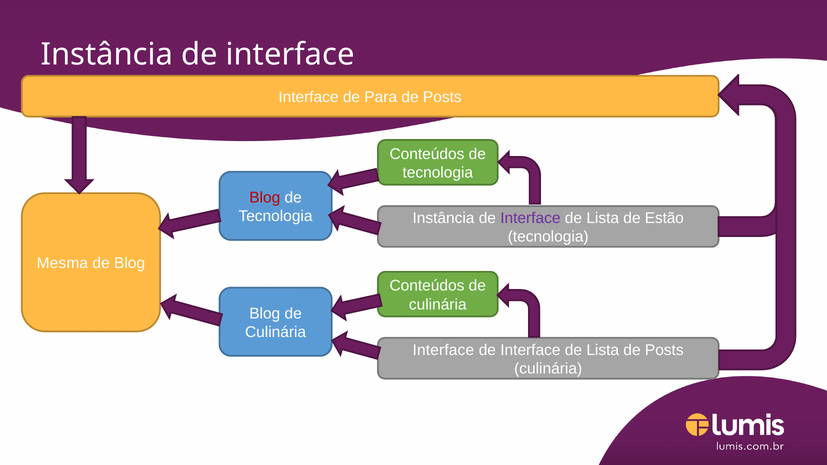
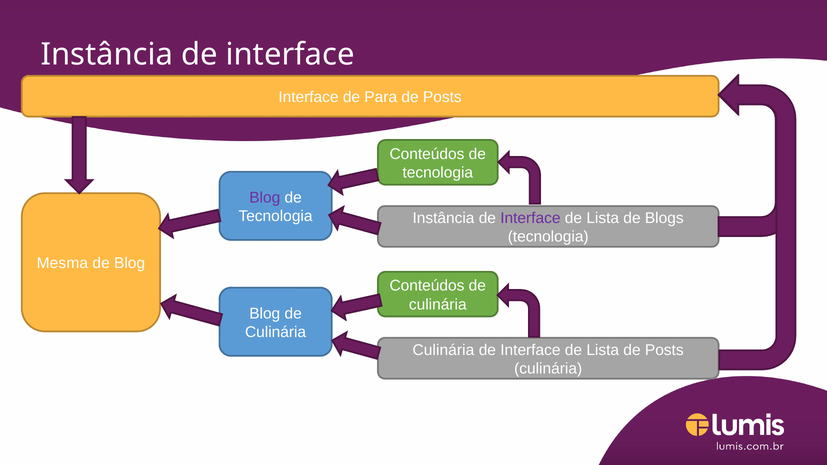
Blog at (265, 198) colour: red -> purple
Estão: Estão -> Blogs
Interface at (443, 350): Interface -> Culinária
